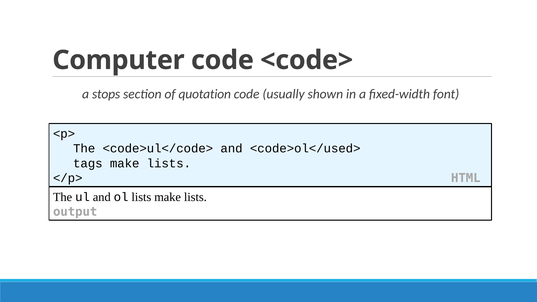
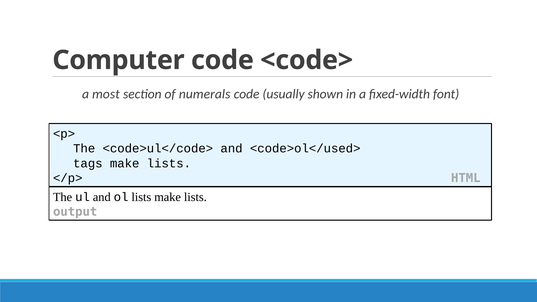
stops: stops -> most
quotation: quotation -> numerals
